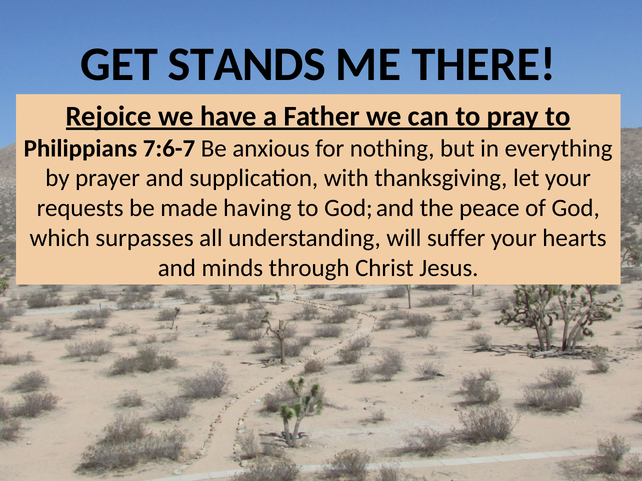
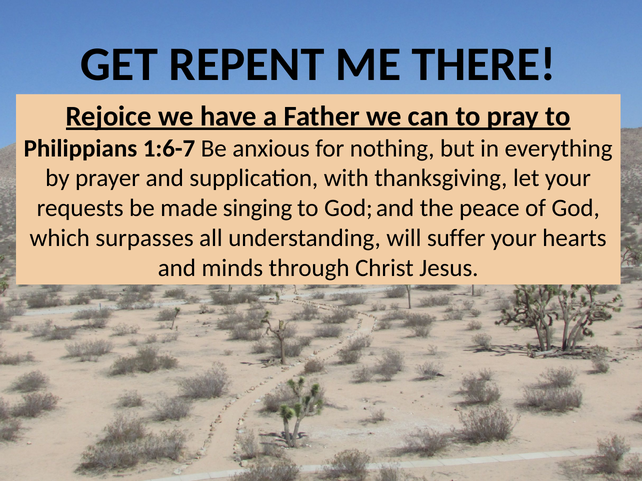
STANDS: STANDS -> REPENT
7:6-7: 7:6-7 -> 1:6-7
having: having -> singing
